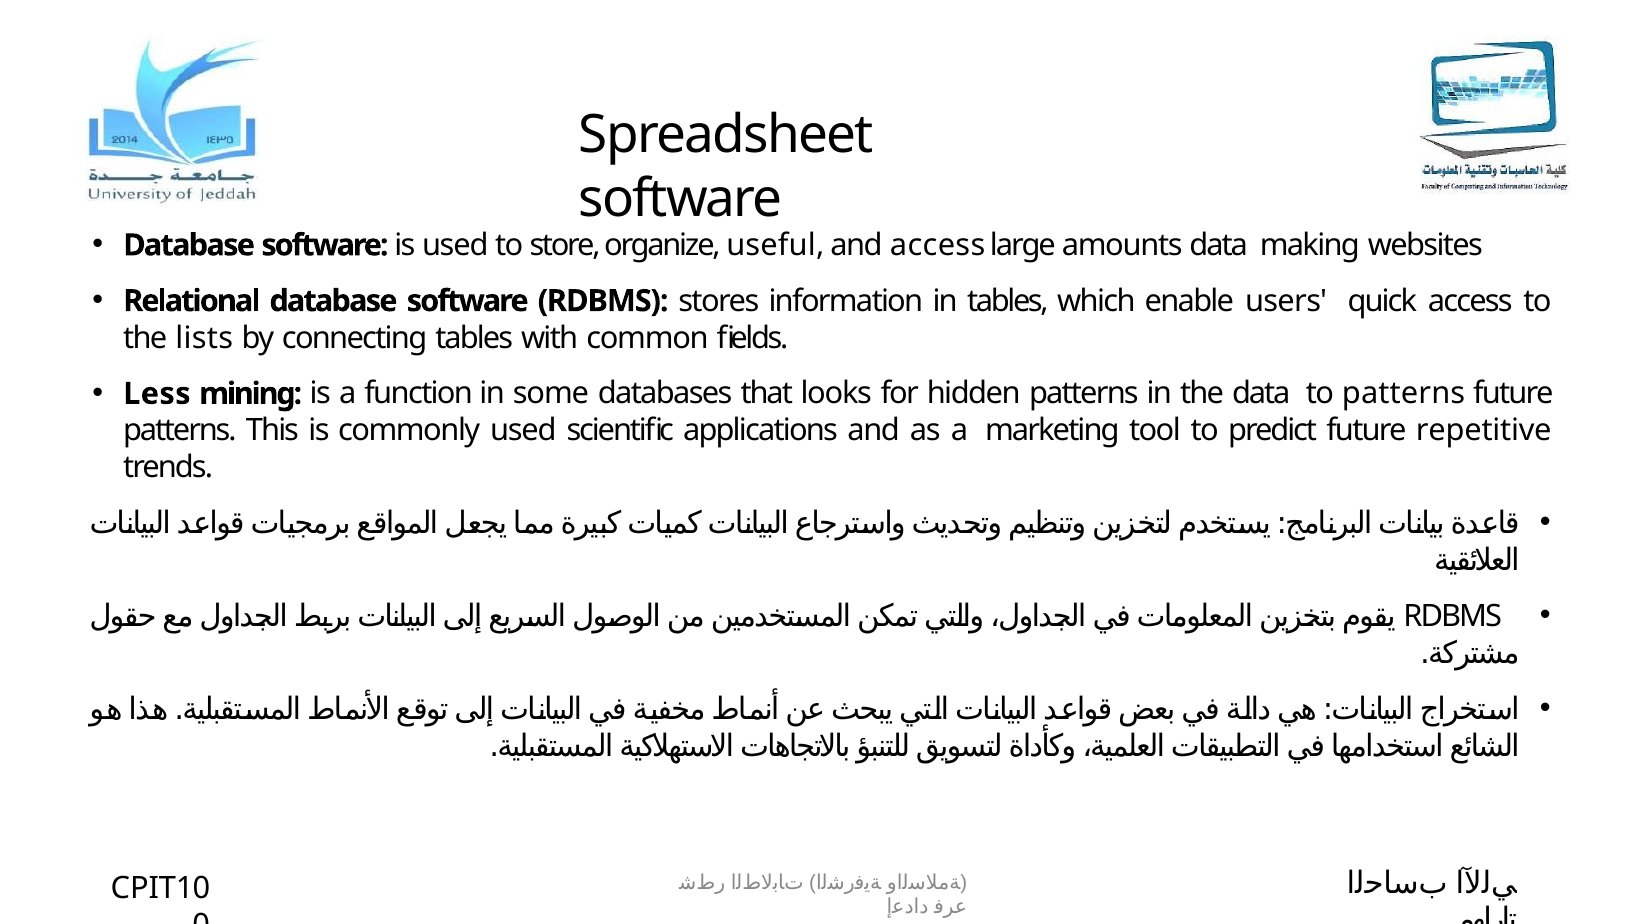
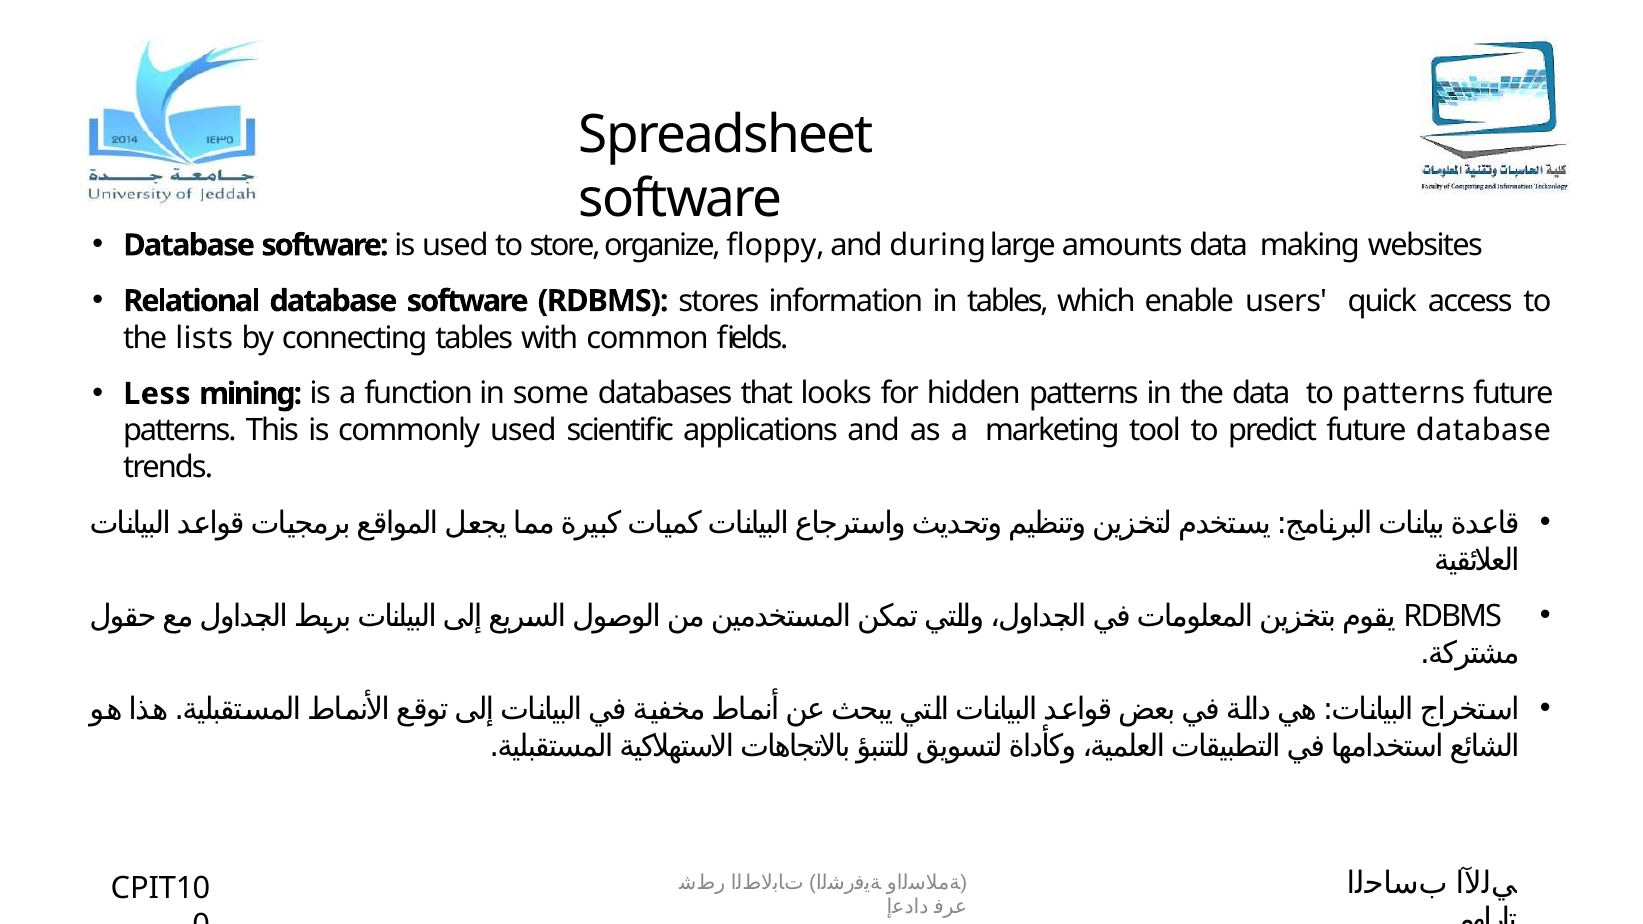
useful: useful -> floppy
and access: access -> during
future repetitive: repetitive -> database
